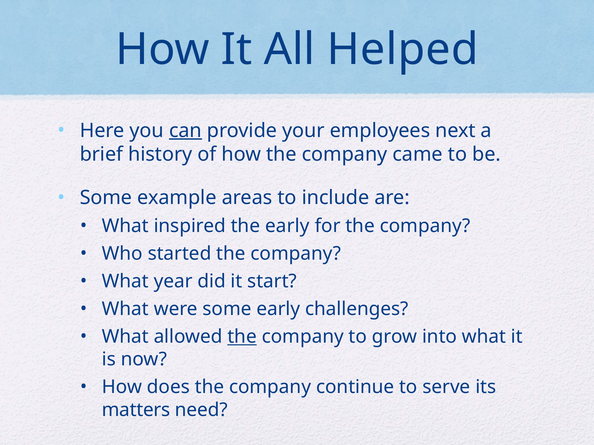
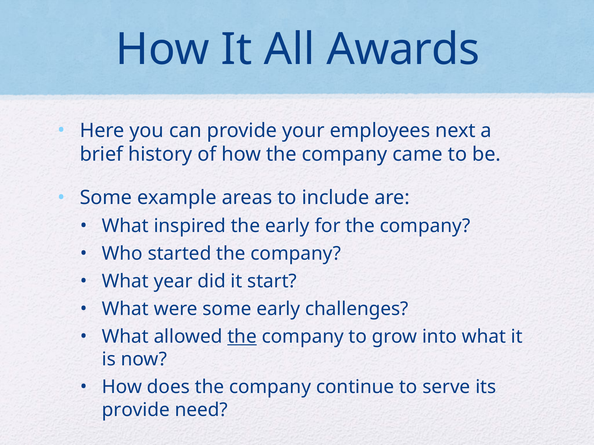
Helped: Helped -> Awards
can underline: present -> none
matters at (136, 410): matters -> provide
